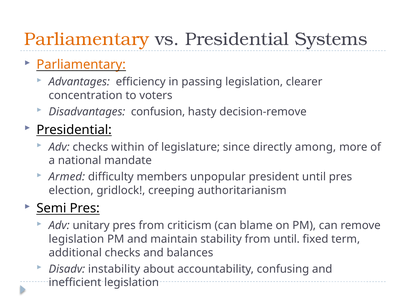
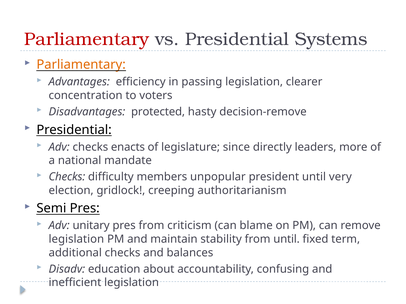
Parliamentary at (87, 39) colour: orange -> red
confusion: confusion -> protected
within: within -> enacts
among: among -> leaders
Armed at (67, 177): Armed -> Checks
until pres: pres -> very
instability: instability -> education
